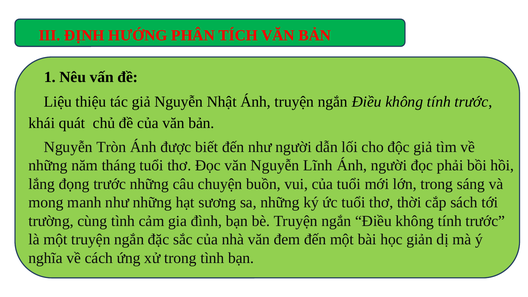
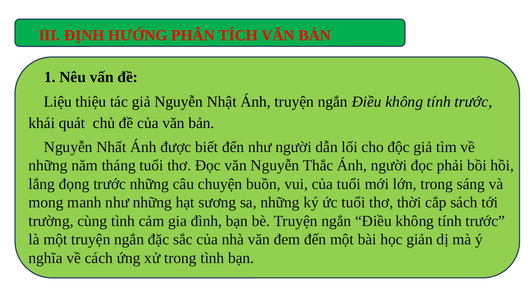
Tròn: Tròn -> Nhất
Lĩnh: Lĩnh -> Thắc
